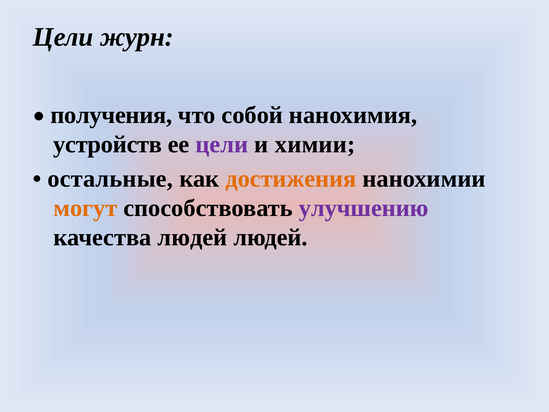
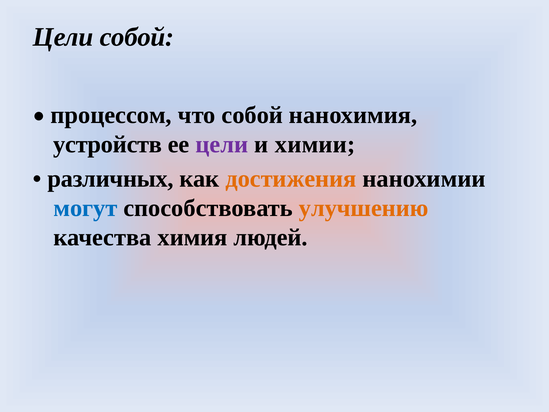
Цели журн: журн -> собой
получения: получения -> процессом
остальные: остальные -> различных
могут colour: orange -> blue
улучшению colour: purple -> orange
качества людей: людей -> химия
